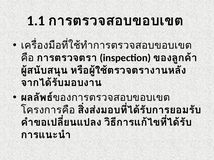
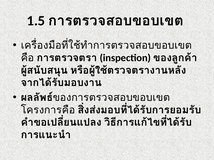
1.1: 1.1 -> 1.5
